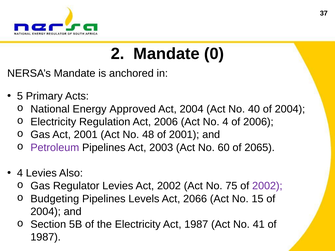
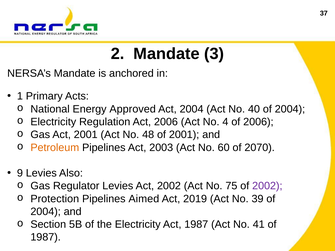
0: 0 -> 3
5: 5 -> 1
Petroleum colour: purple -> orange
2065: 2065 -> 2070
4 at (20, 173): 4 -> 9
Budgeting: Budgeting -> Protection
Levels: Levels -> Aimed
2066: 2066 -> 2019
15: 15 -> 39
